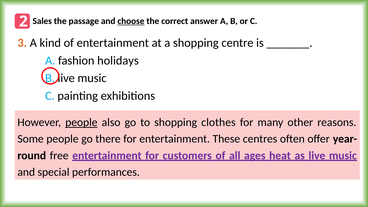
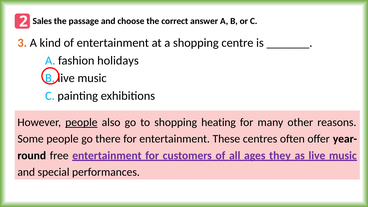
choose underline: present -> none
clothes: clothes -> heating
heat: heat -> they
